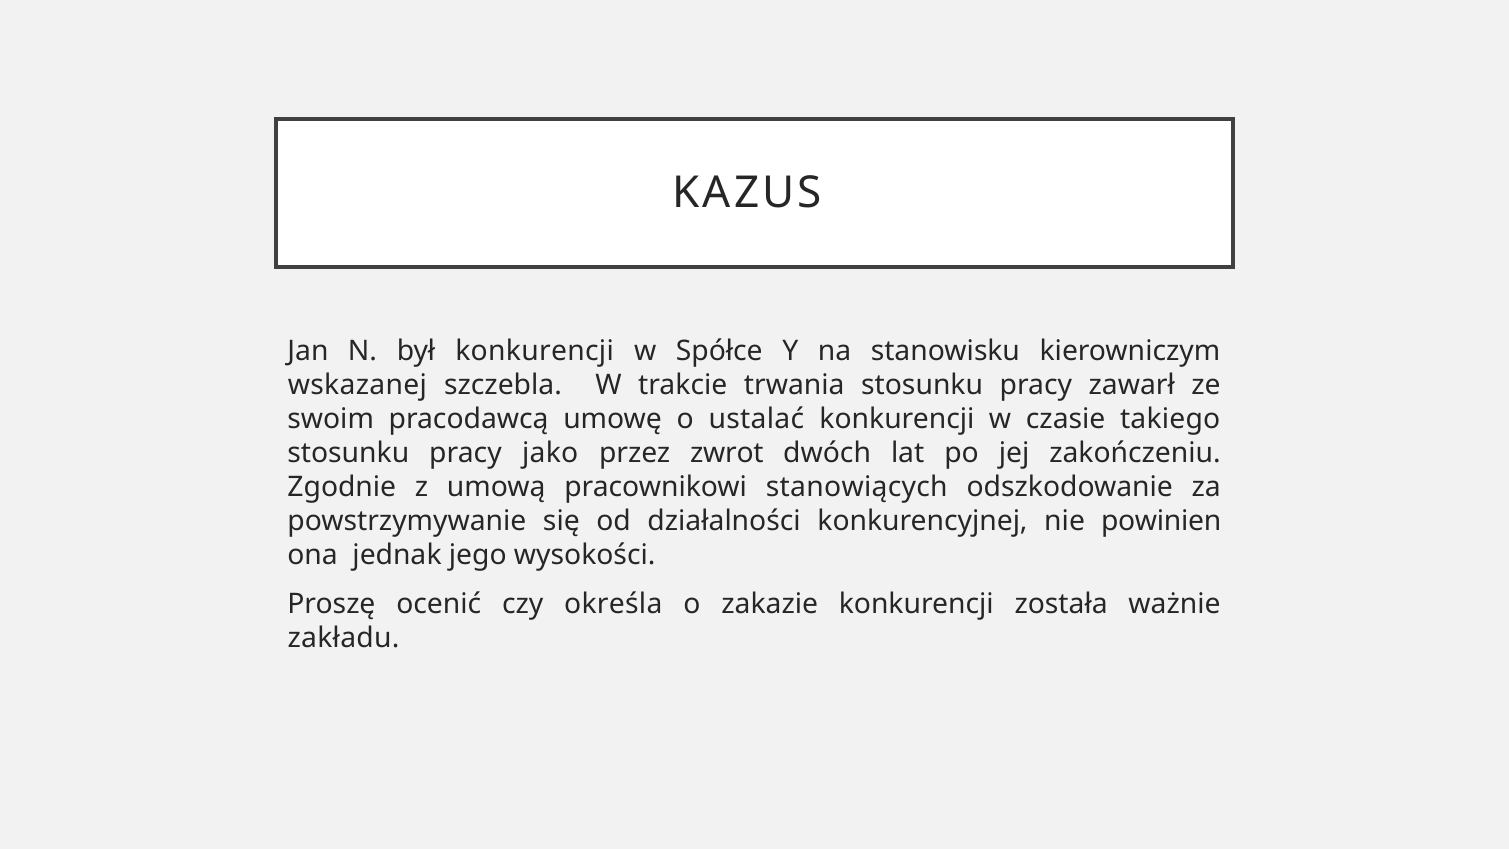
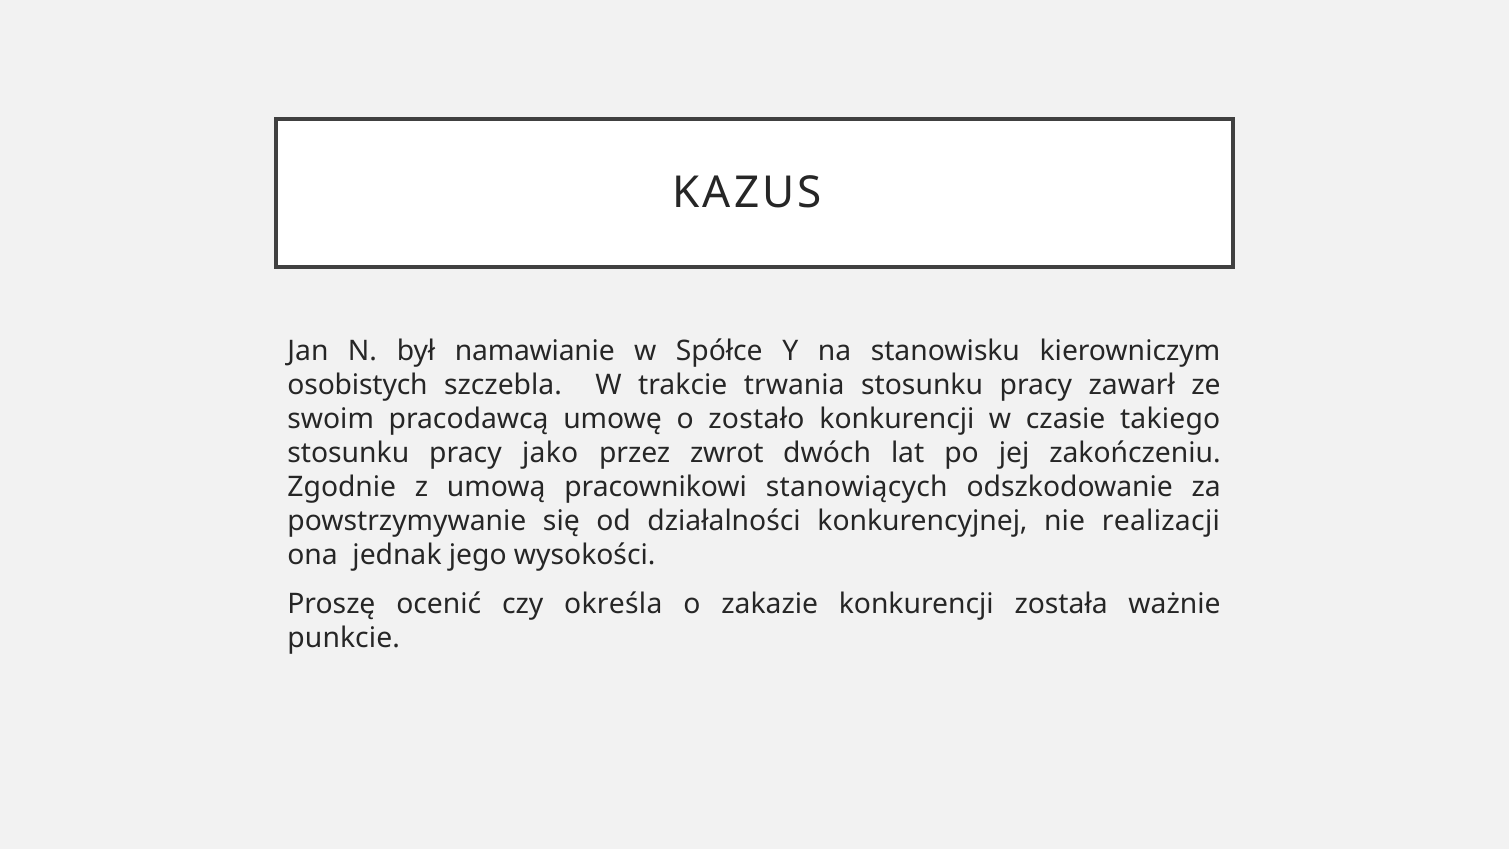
był konkurencji: konkurencji -> namawianie
wskazanej: wskazanej -> osobistych
ustalać: ustalać -> zostało
powinien: powinien -> realizacji
zakładu: zakładu -> punkcie
